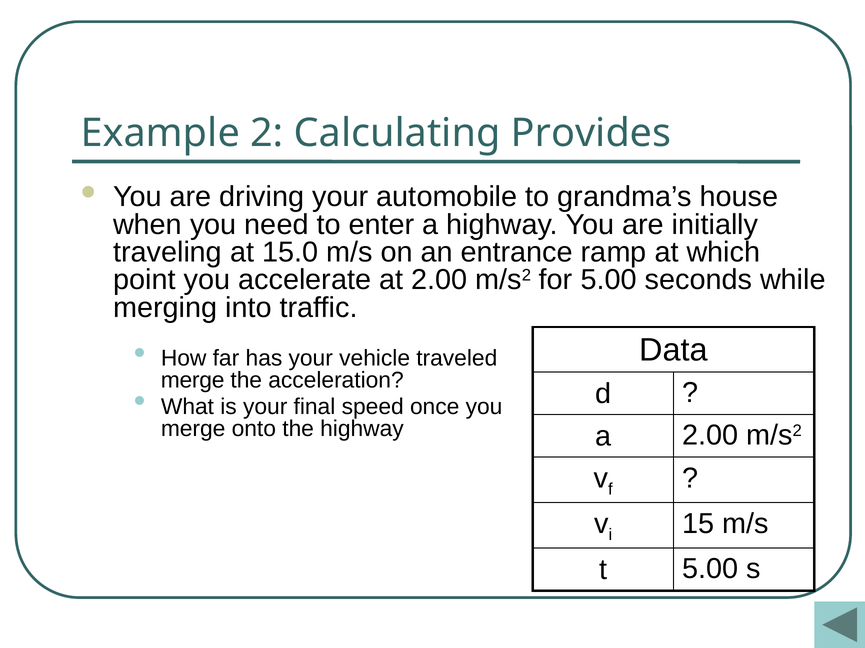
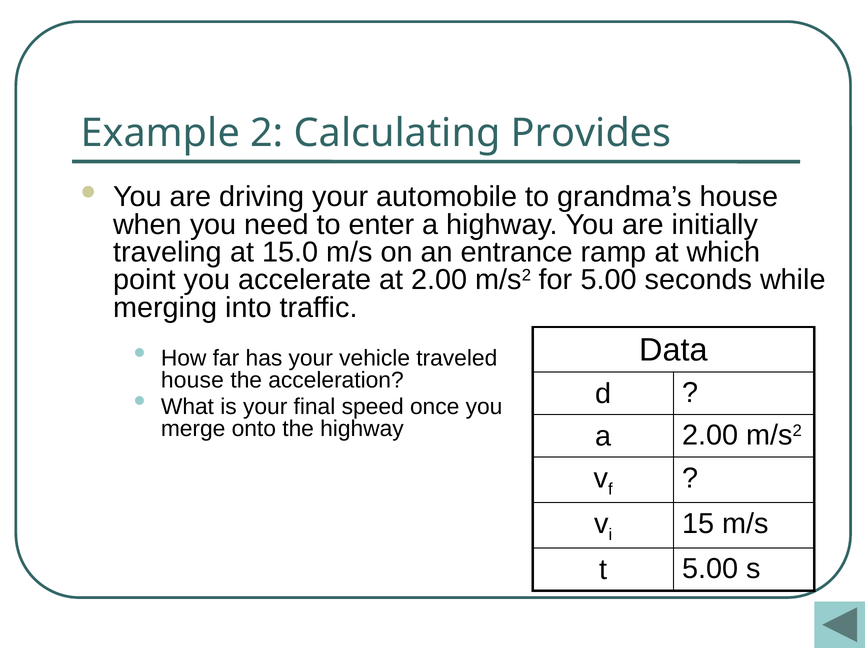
merge at (193, 381): merge -> house
